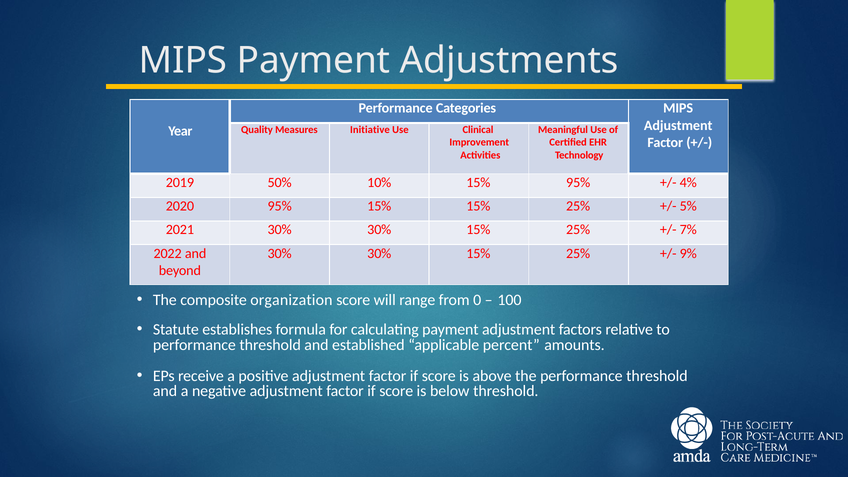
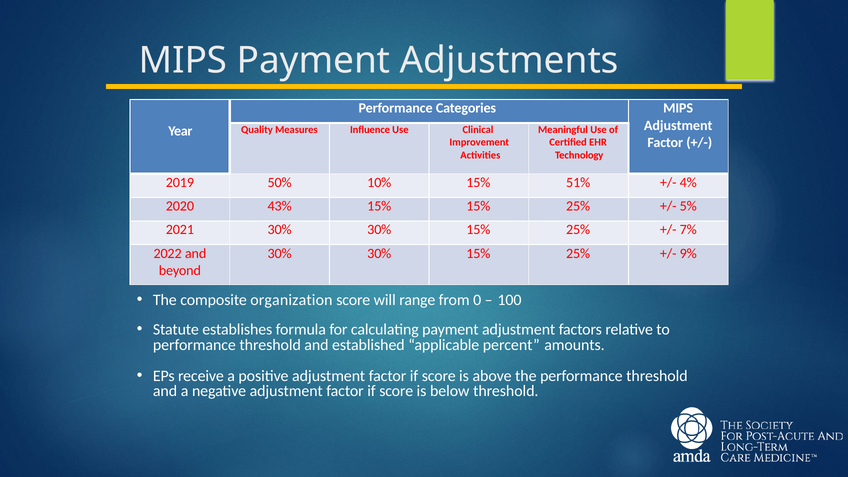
Initiative: Initiative -> Influence
15% 95%: 95% -> 51%
2020 95%: 95% -> 43%
